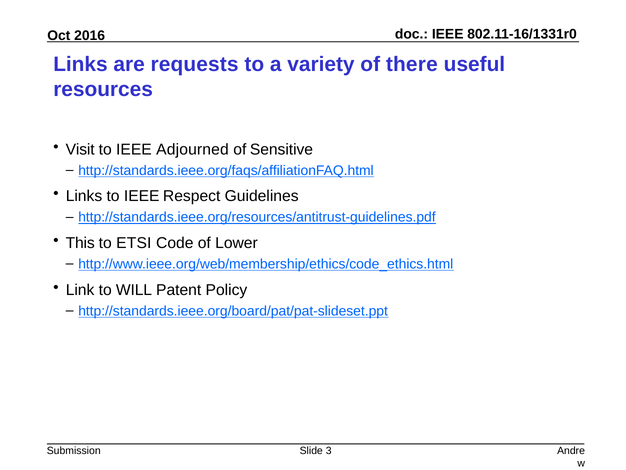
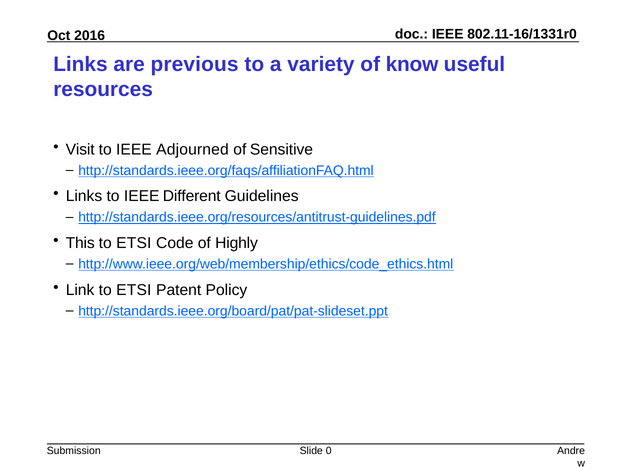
requests: requests -> previous
there: there -> know
Respect: Respect -> Different
Lower: Lower -> Highly
Link to WILL: WILL -> ETSI
3: 3 -> 0
